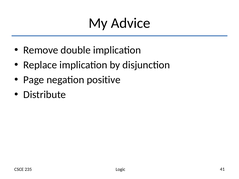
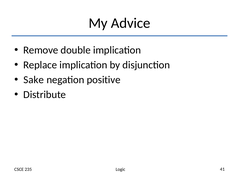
Page: Page -> Sake
